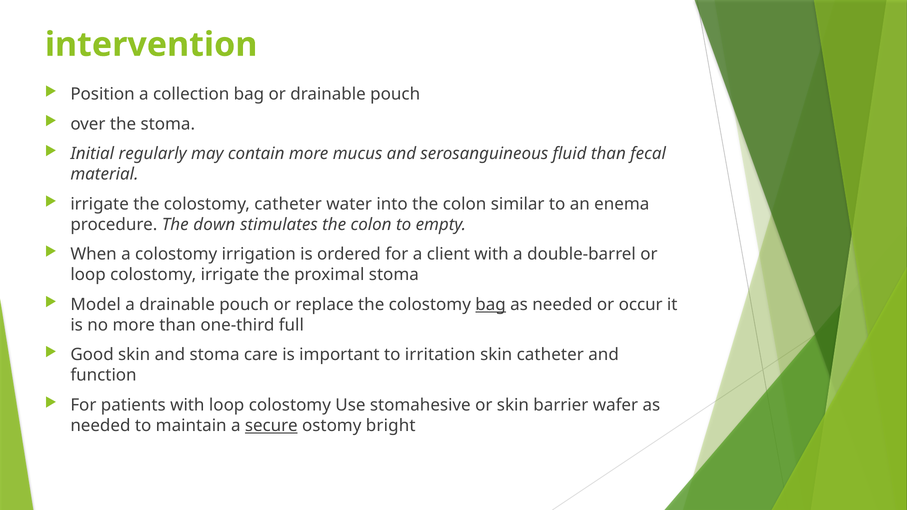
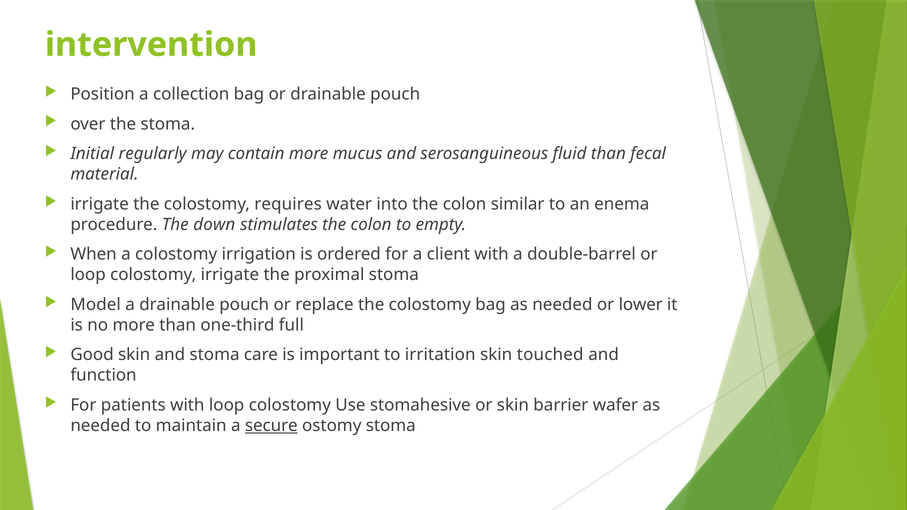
colostomy catheter: catheter -> requires
bag at (491, 305) underline: present -> none
occur: occur -> lower
skin catheter: catheter -> touched
ostomy bright: bright -> stoma
